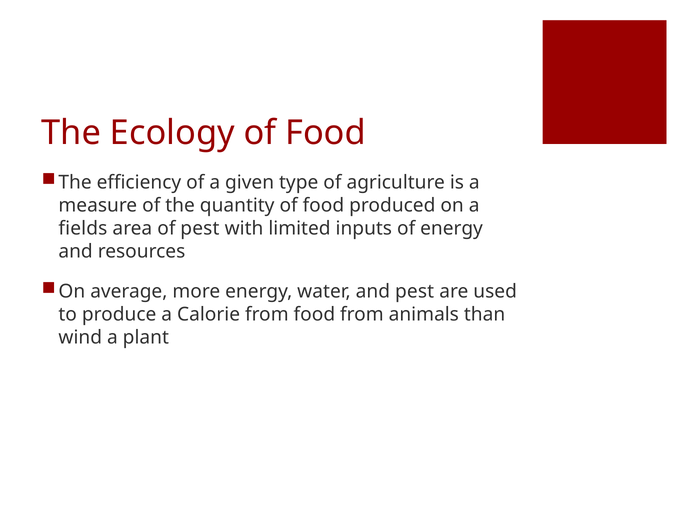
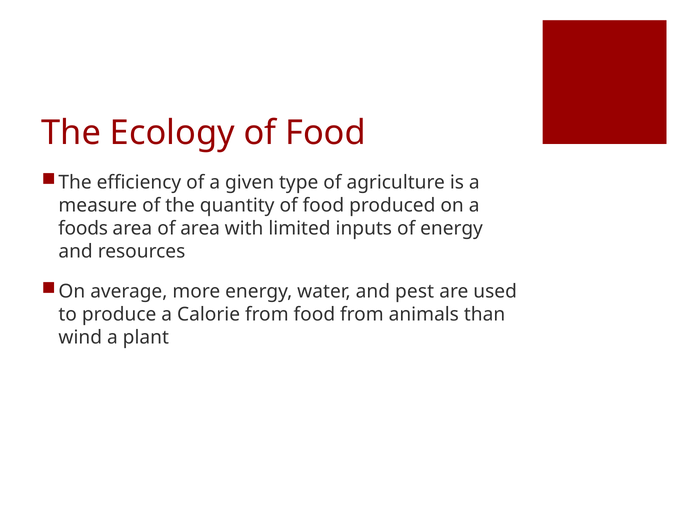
fields: fields -> foods
of pest: pest -> area
